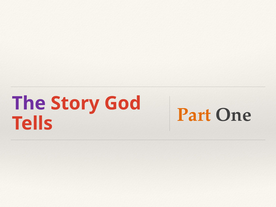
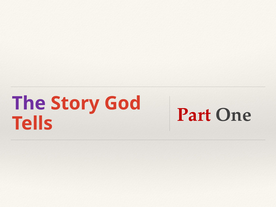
Part colour: orange -> red
